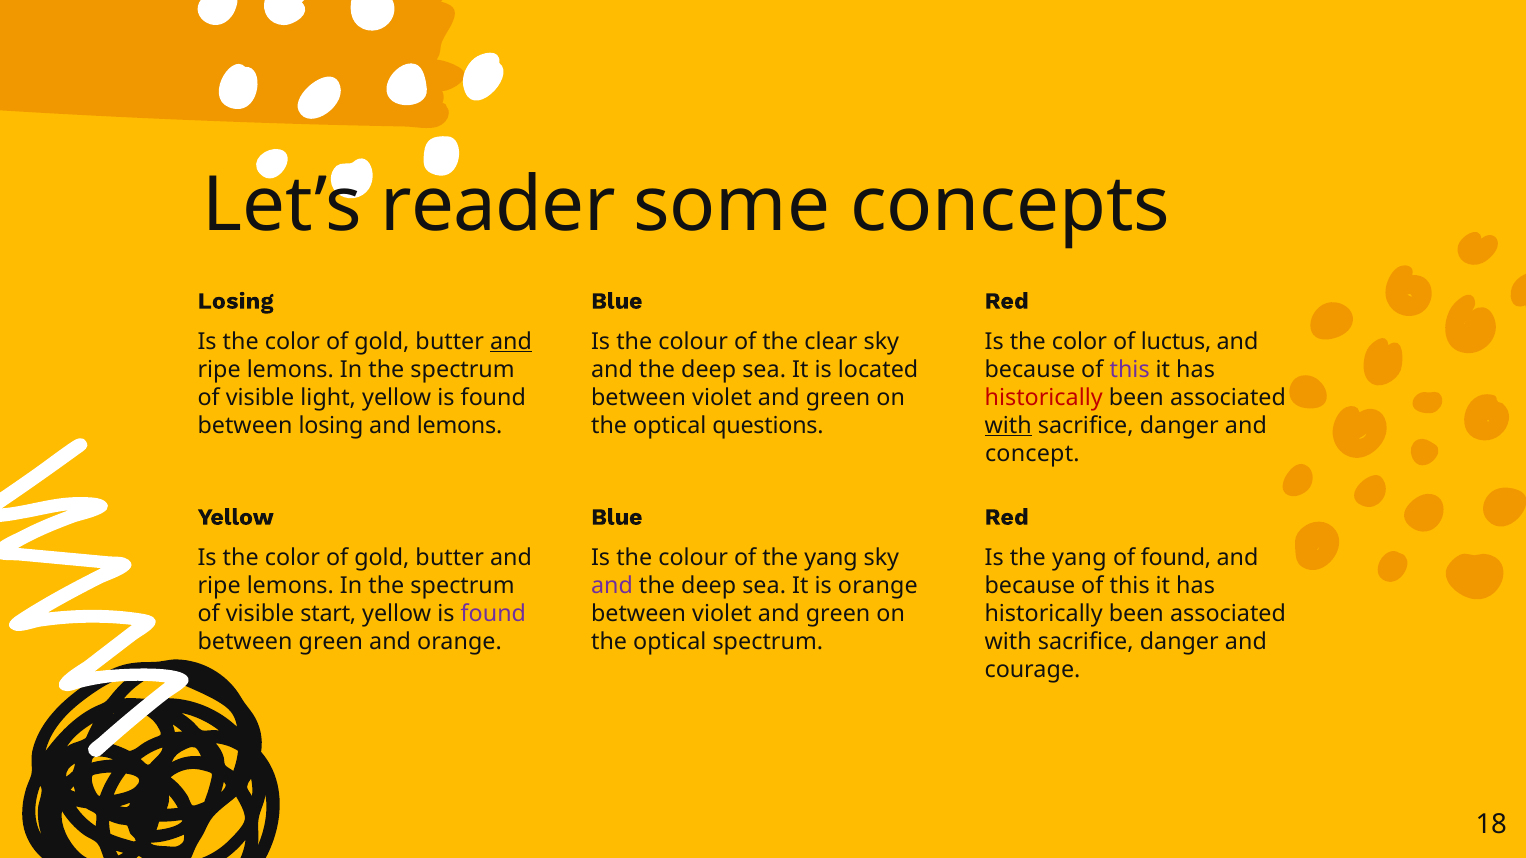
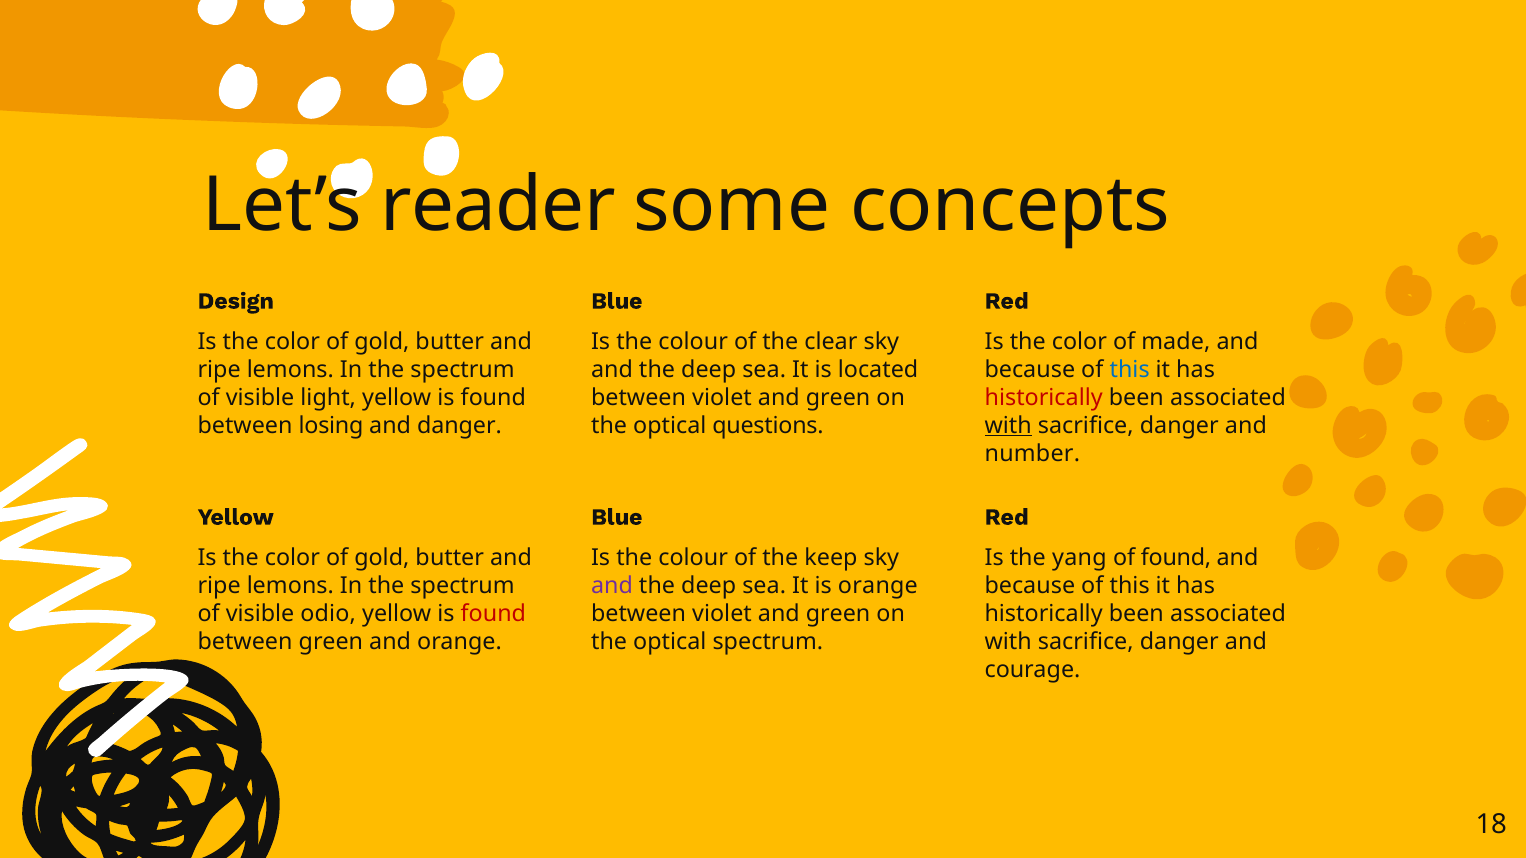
Losing at (236, 301): Losing -> Design
and at (511, 342) underline: present -> none
luctus: luctus -> made
this at (1130, 370) colour: purple -> blue
and lemons: lemons -> danger
concept: concept -> number
of the yang: yang -> keep
start: start -> odio
found at (493, 614) colour: purple -> red
